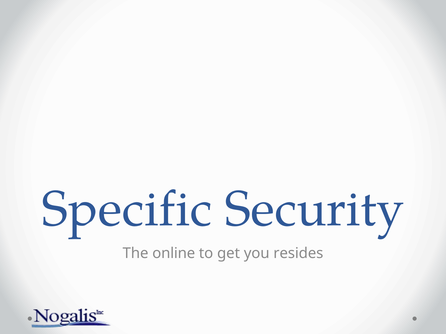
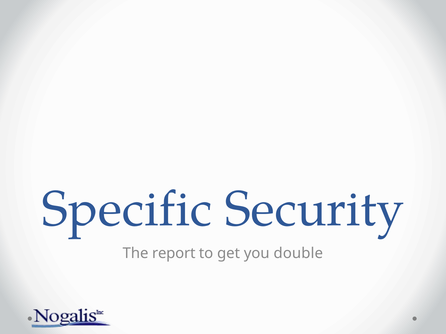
online: online -> report
resides: resides -> double
